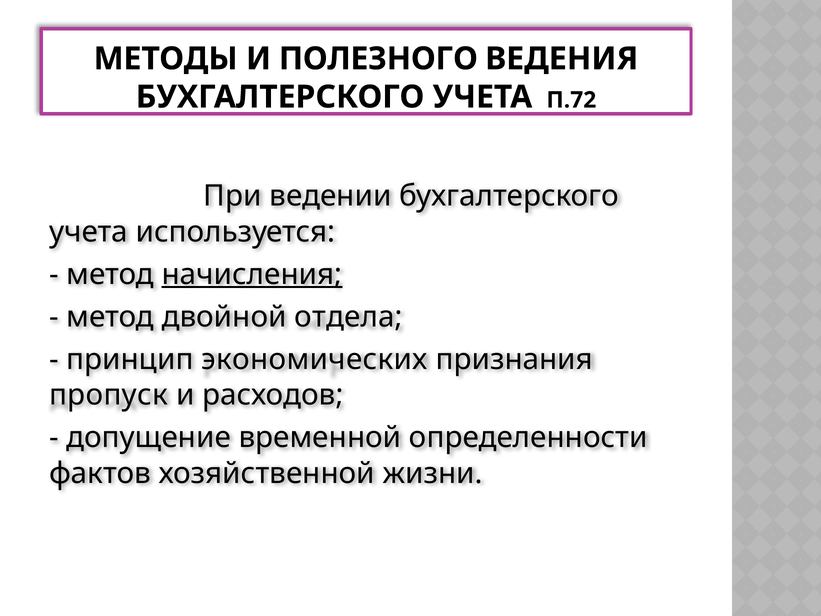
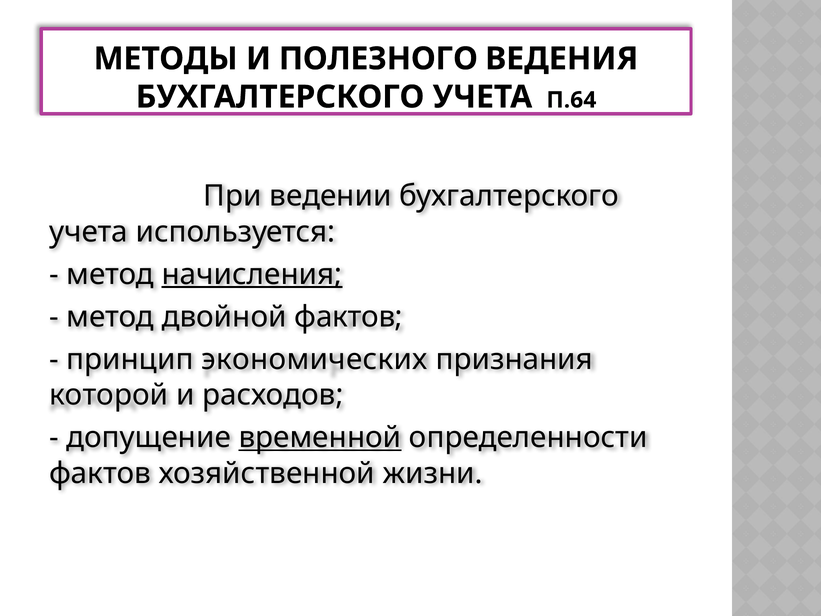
П.72: П.72 -> П.64
двойной отдела: отдела -> фактов
пропуск: пропуск -> которой
временной underline: none -> present
